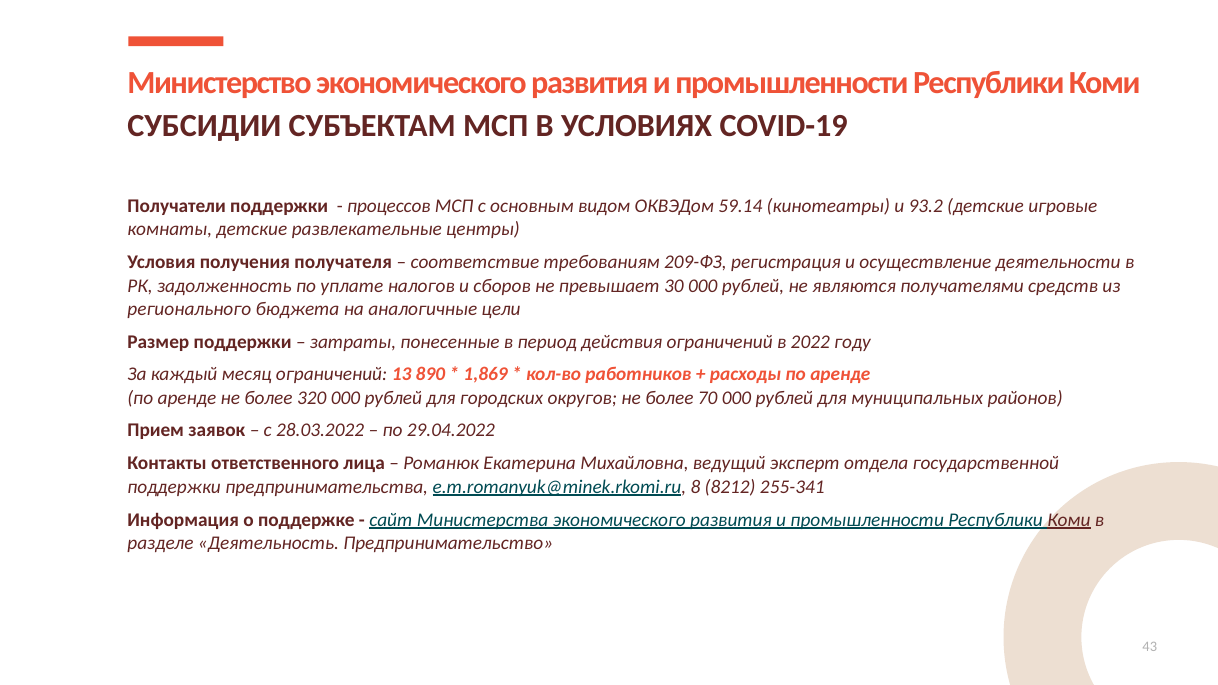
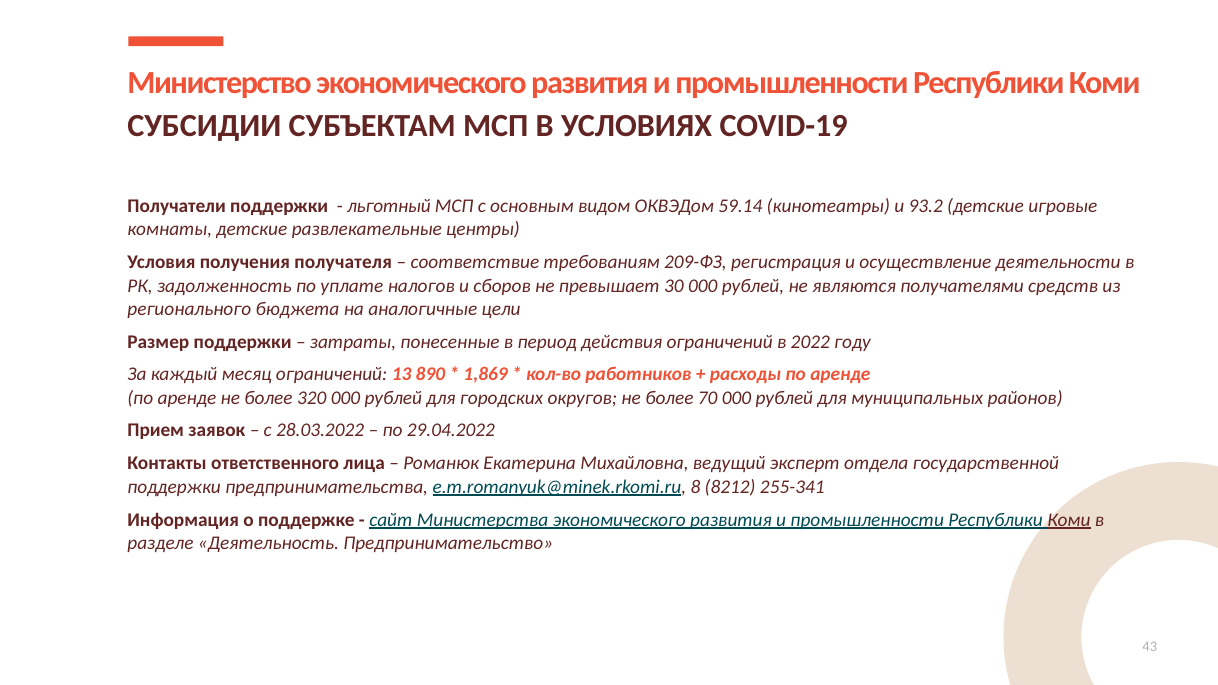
процессов: процессов -> льготный
